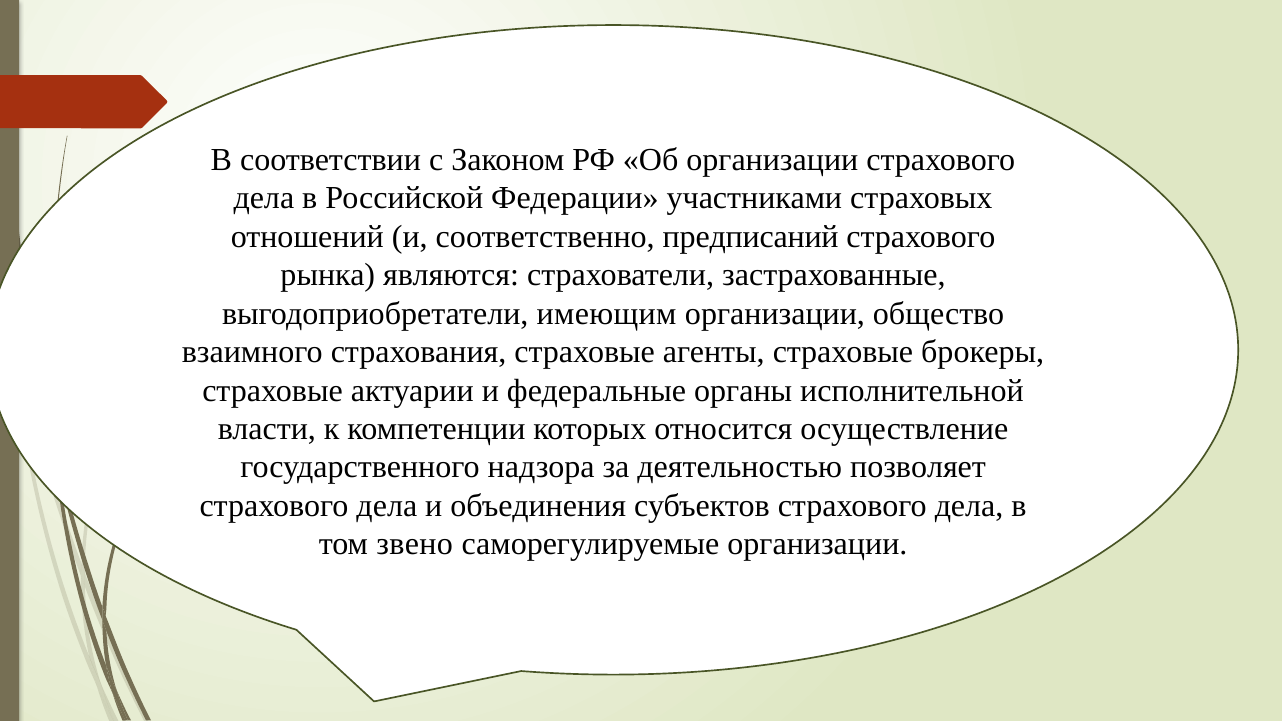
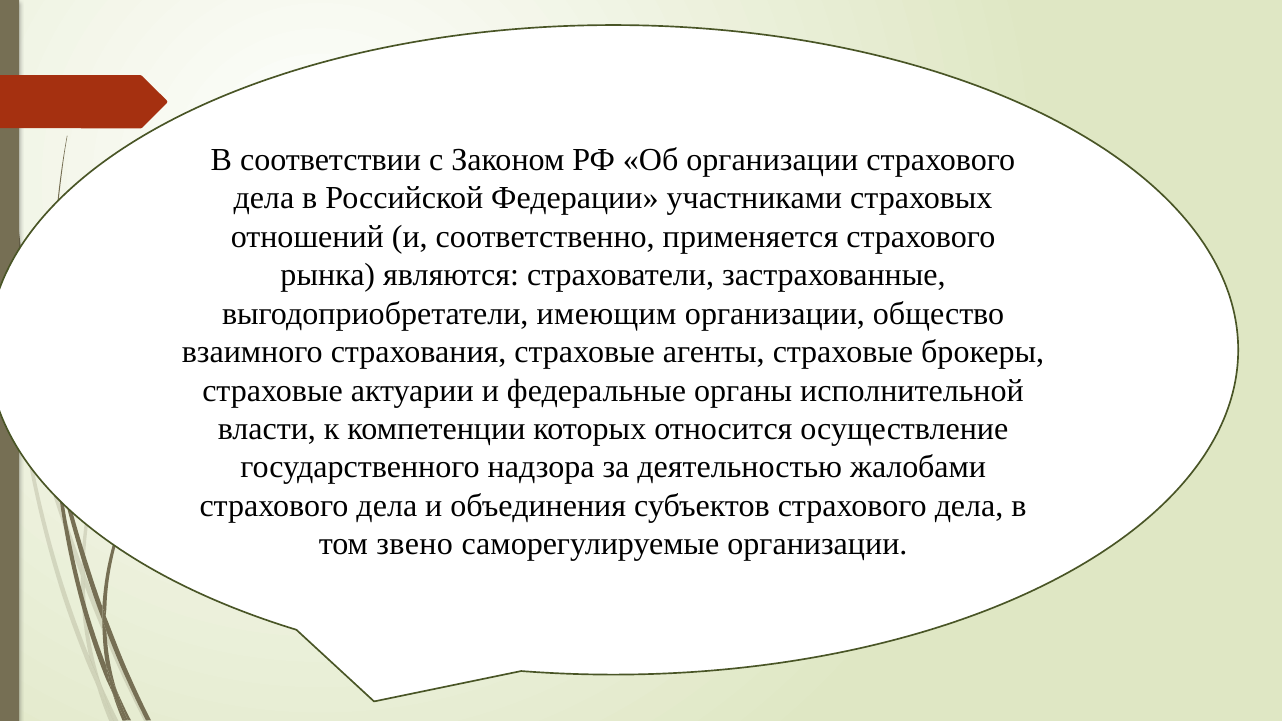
предписаний: предписаний -> применяется
позволяет: позволяет -> жалобами
